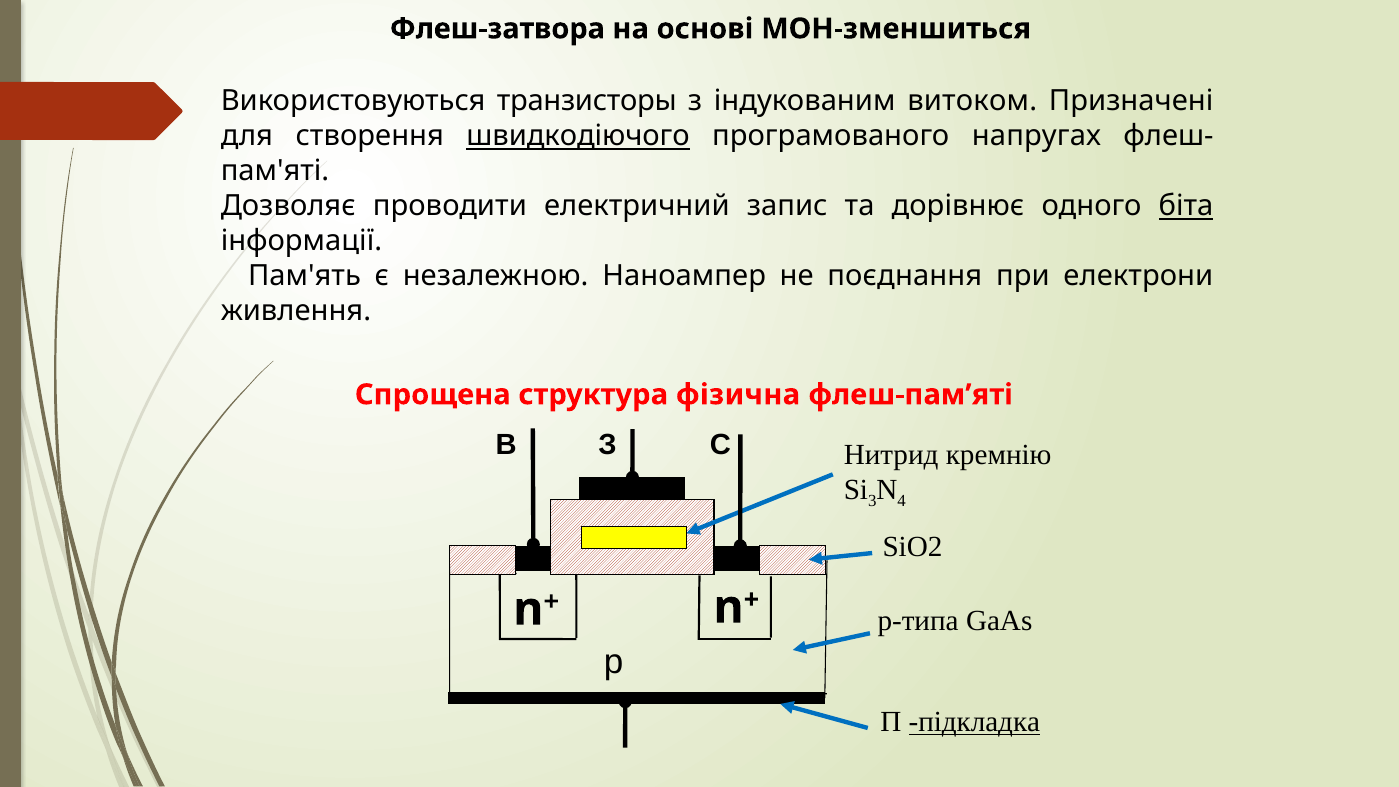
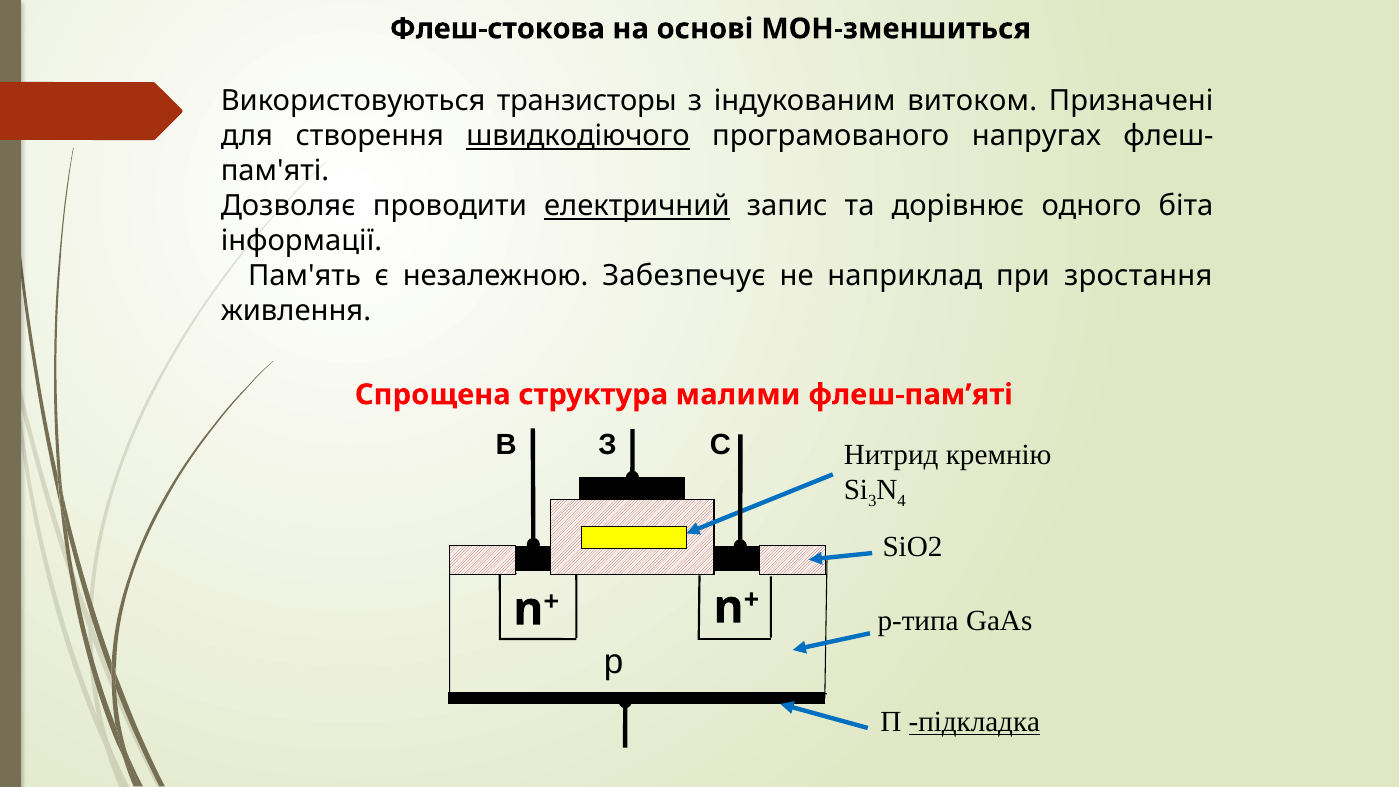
Флеш-затвора: Флеш-затвора -> Флеш-стокова
електричний underline: none -> present
біта underline: present -> none
Наноампер: Наноампер -> Забезпечує
поєднання: поєднання -> наприклад
електрони: електрони -> зростання
фізична: фізична -> малими
